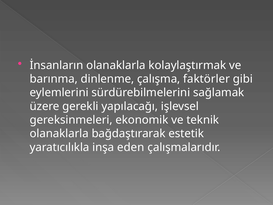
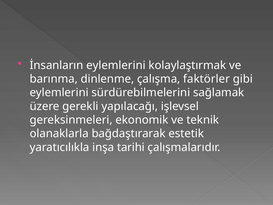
İnsanların olanaklarla: olanaklarla -> eylemlerini
eden: eden -> tarihi
